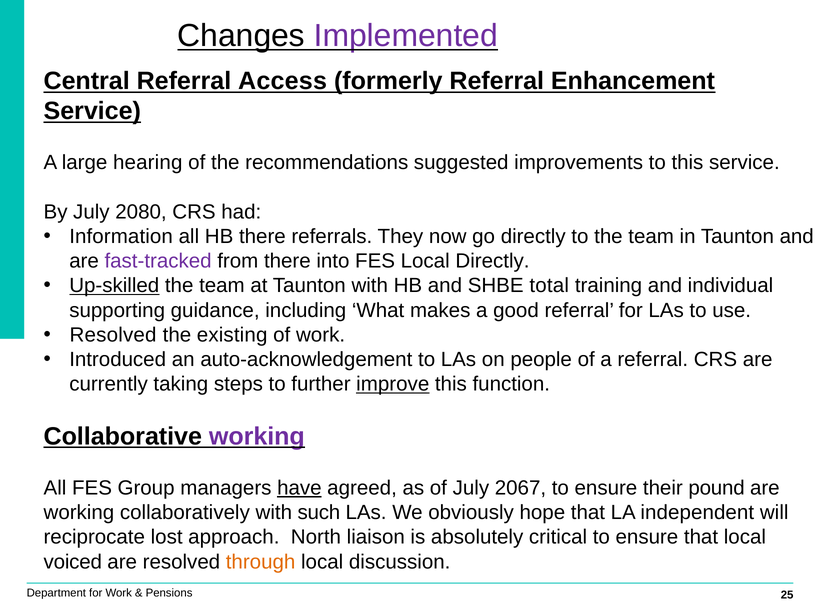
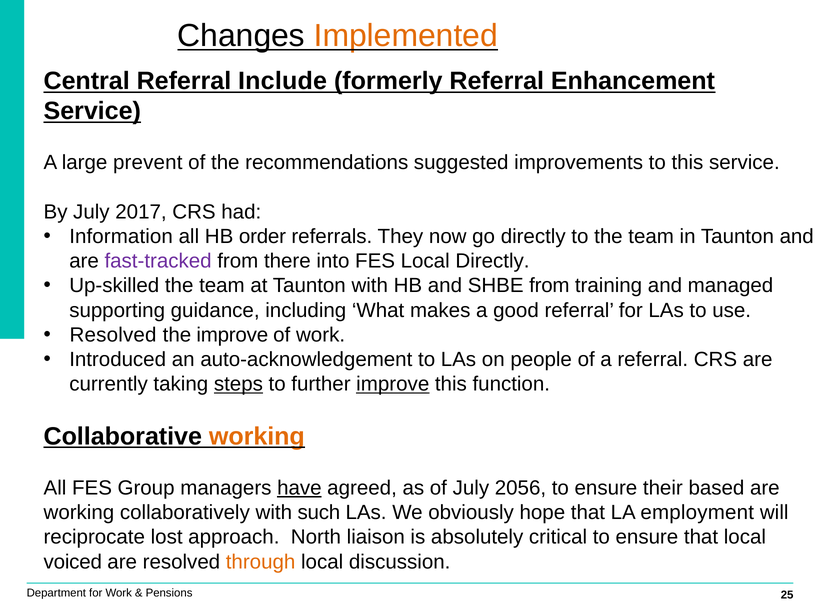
Implemented colour: purple -> orange
Access: Access -> Include
hearing: hearing -> prevent
2080: 2080 -> 2017
HB there: there -> order
Up-skilled underline: present -> none
SHBE total: total -> from
individual: individual -> managed
the existing: existing -> improve
steps underline: none -> present
working at (257, 437) colour: purple -> orange
2067: 2067 -> 2056
pound: pound -> based
independent: independent -> employment
